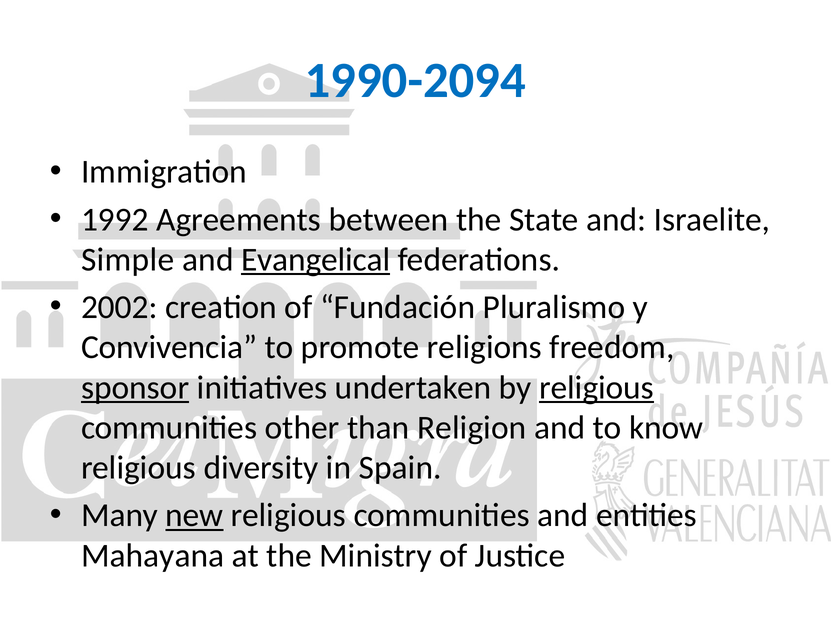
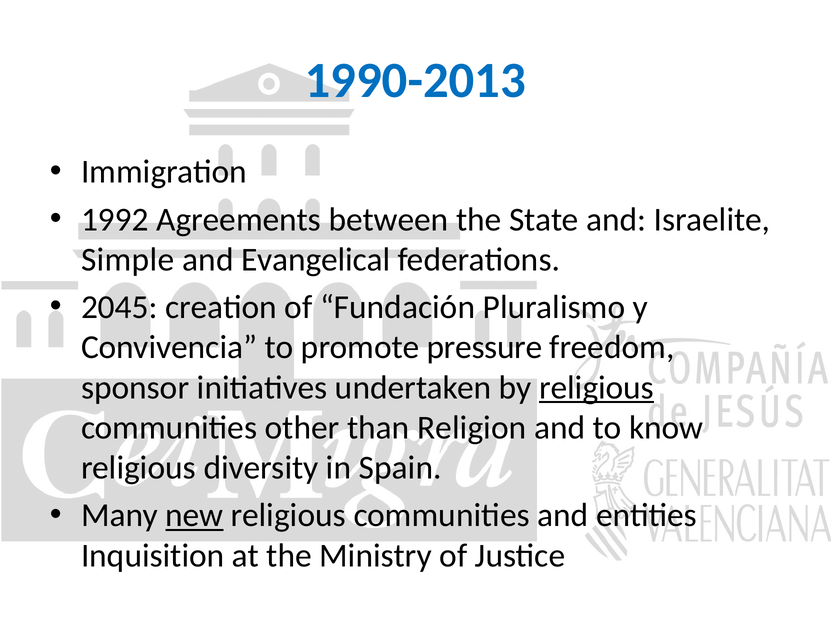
1990-2094: 1990-2094 -> 1990-2013
Evangelical underline: present -> none
2002: 2002 -> 2045
religions: religions -> pressure
sponsor underline: present -> none
Mahayana: Mahayana -> Inquisition
